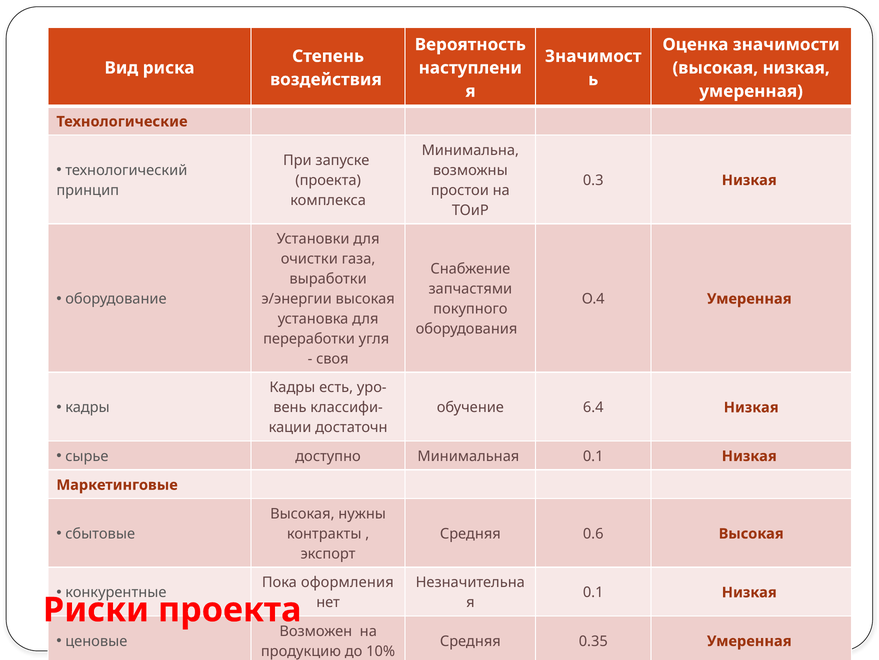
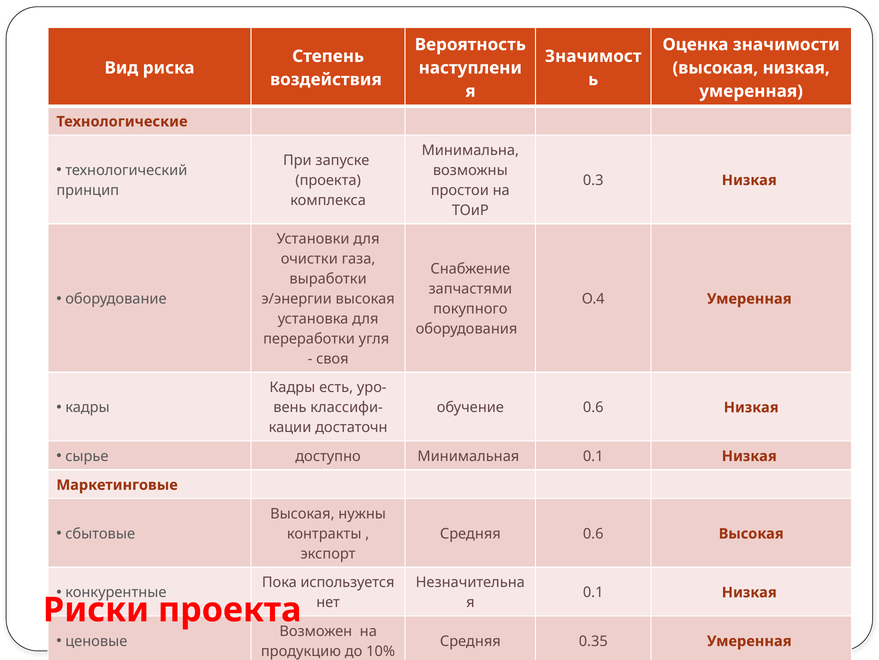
обучение 6.4: 6.4 -> 0.6
оформления: оформления -> используется
